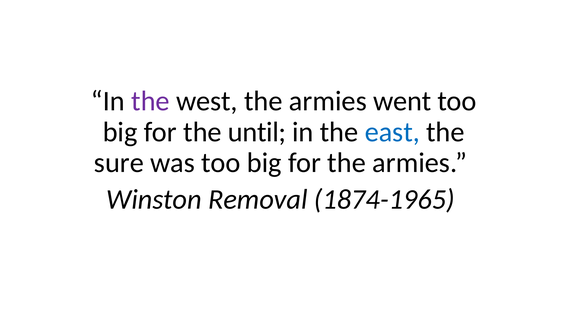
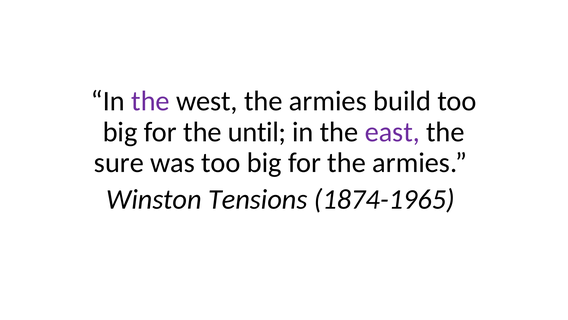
went: went -> build
east colour: blue -> purple
Removal: Removal -> Tensions
